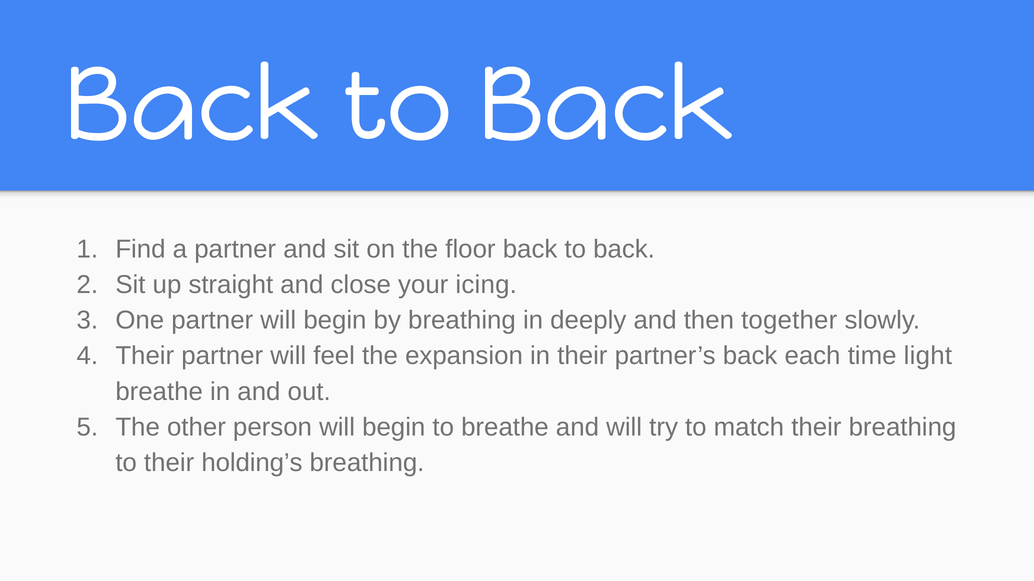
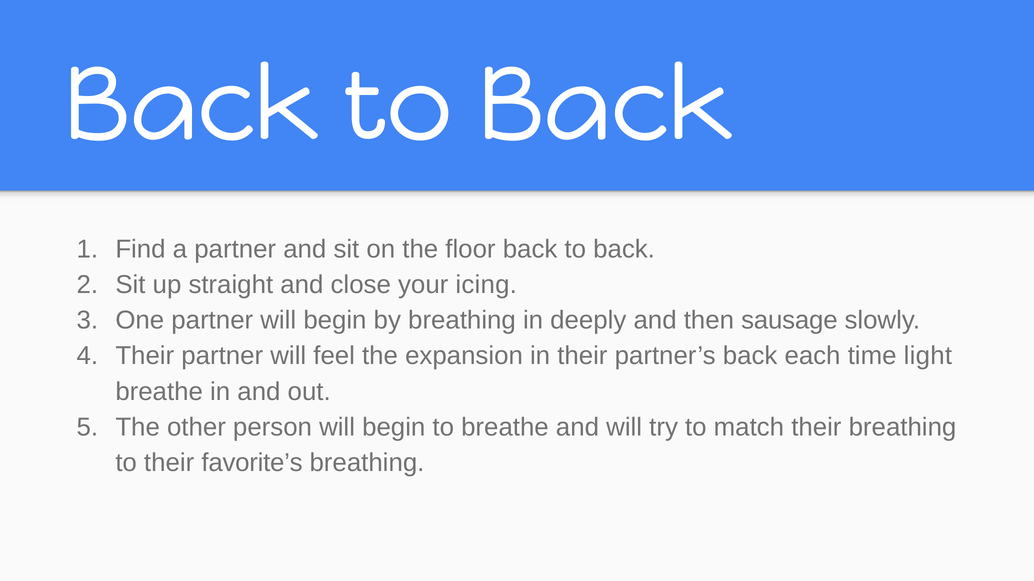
together: together -> sausage
holding’s: holding’s -> favorite’s
